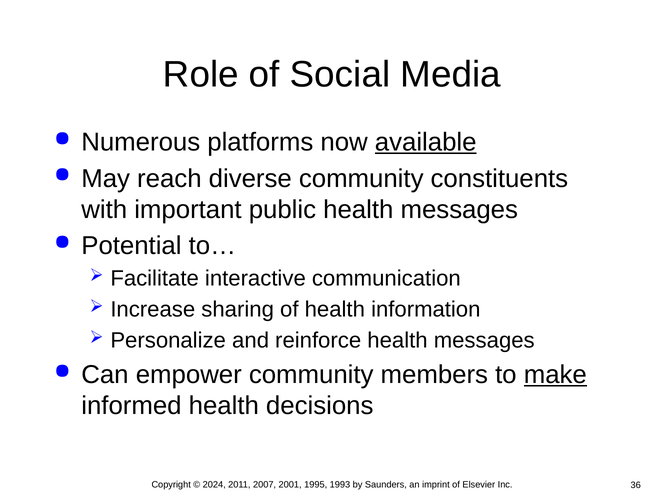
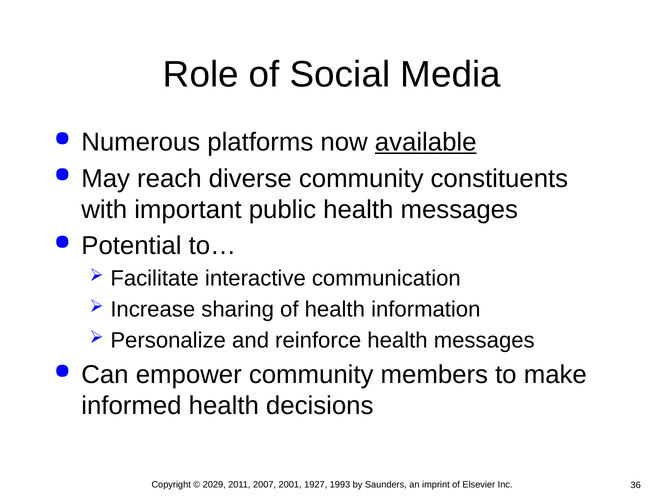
make underline: present -> none
2024: 2024 -> 2029
1995: 1995 -> 1927
